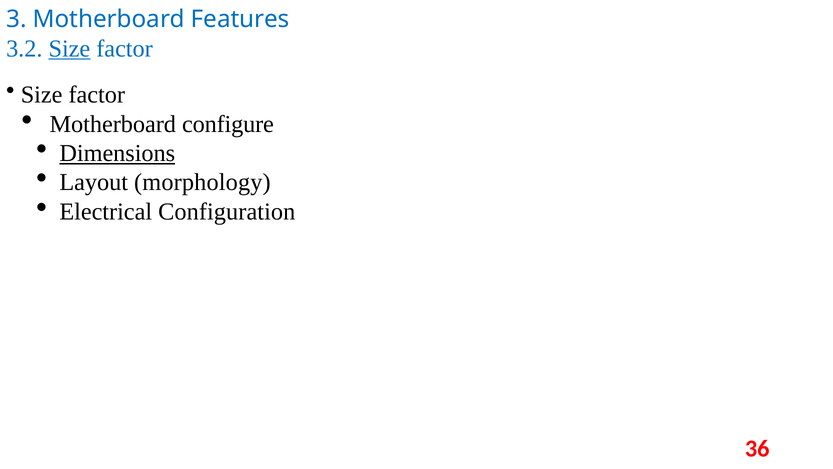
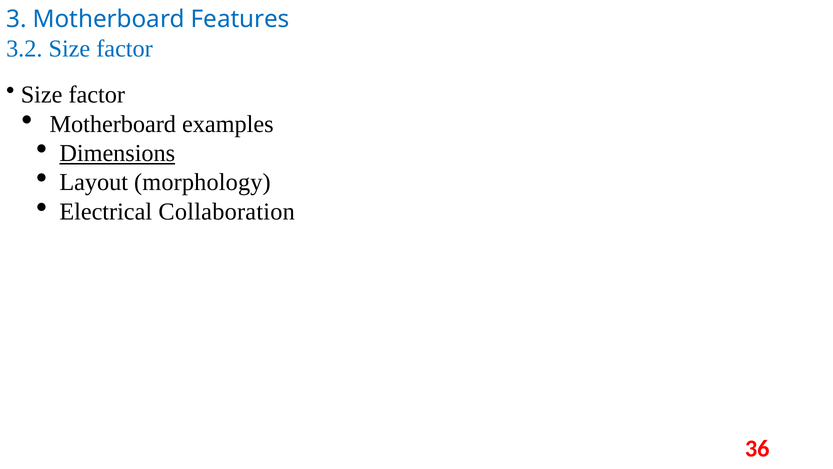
Size at (69, 49) underline: present -> none
configure: configure -> examples
Configuration: Configuration -> Collaboration
